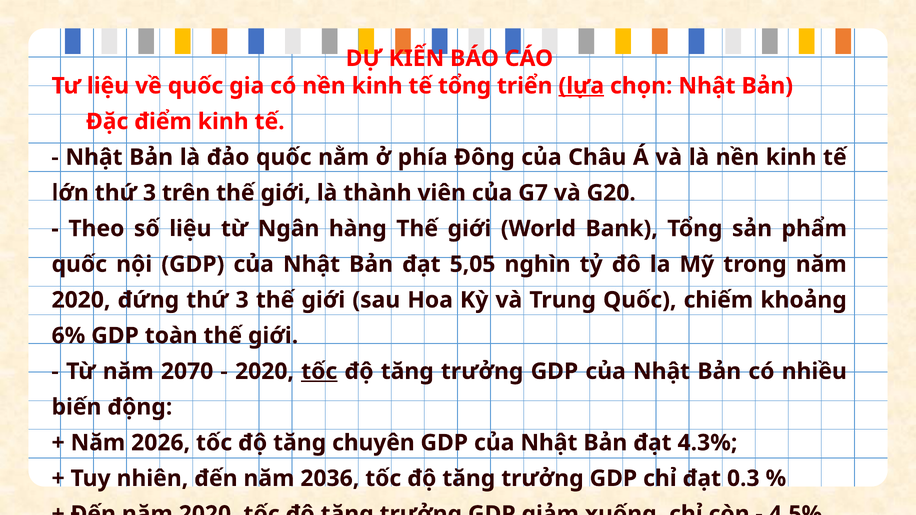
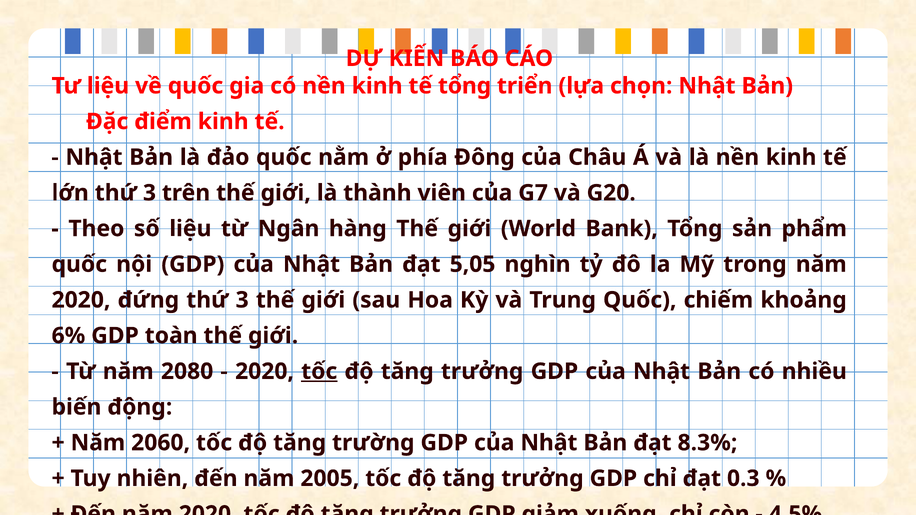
lựa underline: present -> none
2070: 2070 -> 2080
2026: 2026 -> 2060
chuyên: chuyên -> trường
4.3%: 4.3% -> 8.3%
2036: 2036 -> 2005
